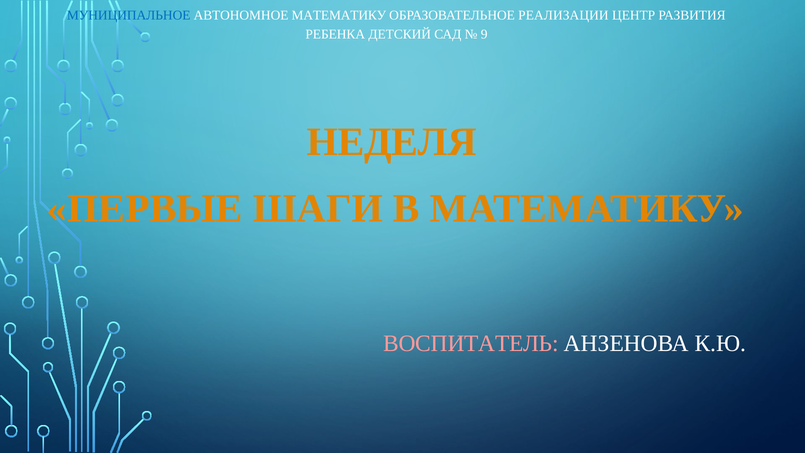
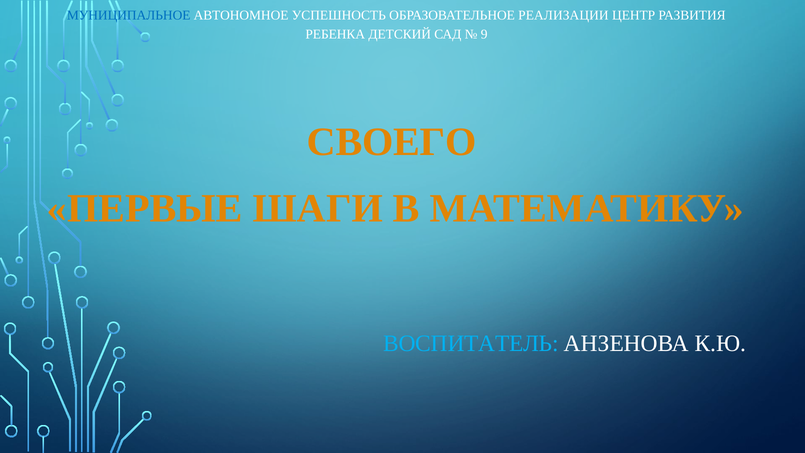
АВТОНОМНОЕ МАТЕМАТИКУ: МАТЕМАТИКУ -> УСПЕШНОСТЬ
НЕДЕЛЯ: НЕДЕЛЯ -> СВОЕГО
ВОСПИТАТЕЛЬ colour: pink -> light blue
